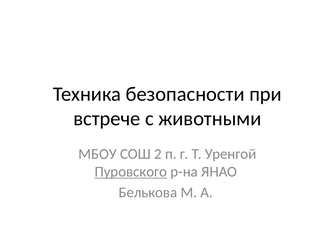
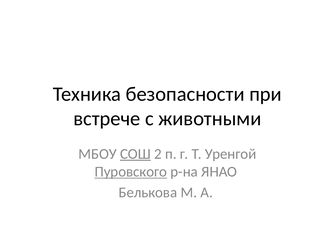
СОШ underline: none -> present
